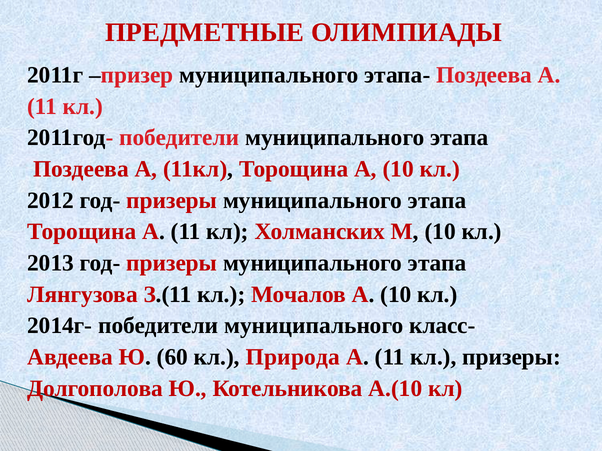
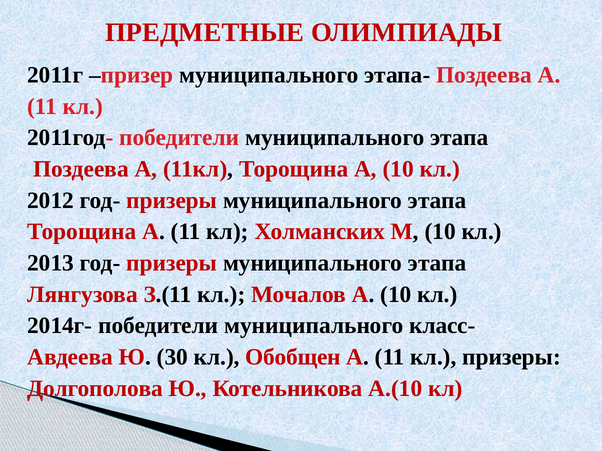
60: 60 -> 30
Природа: Природа -> Обобщен
